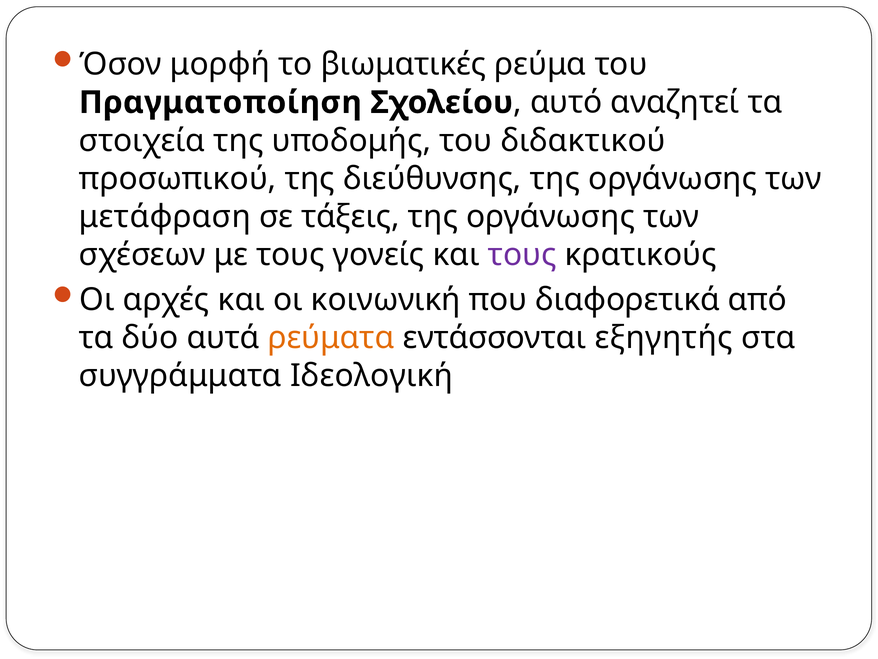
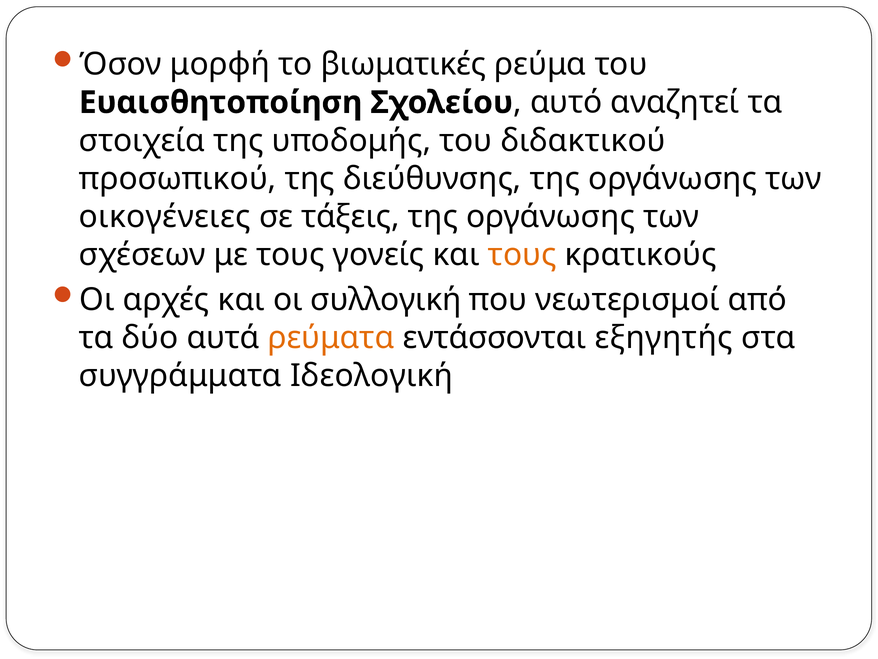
Πραγματοποίηση: Πραγματοποίηση -> Ευαισθητοποίηση
μετάφραση: μετάφραση -> οικογένειες
τους at (522, 255) colour: purple -> orange
κοινωνική: κοινωνική -> συλλογική
διαφορετικά: διαφορετικά -> νεωτερισμοί
